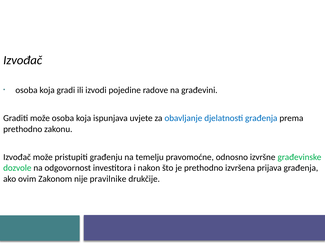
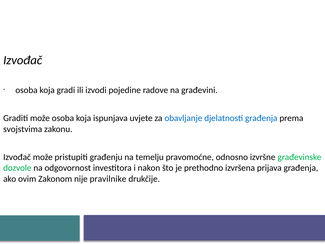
prethodno at (23, 129): prethodno -> svojstvima
